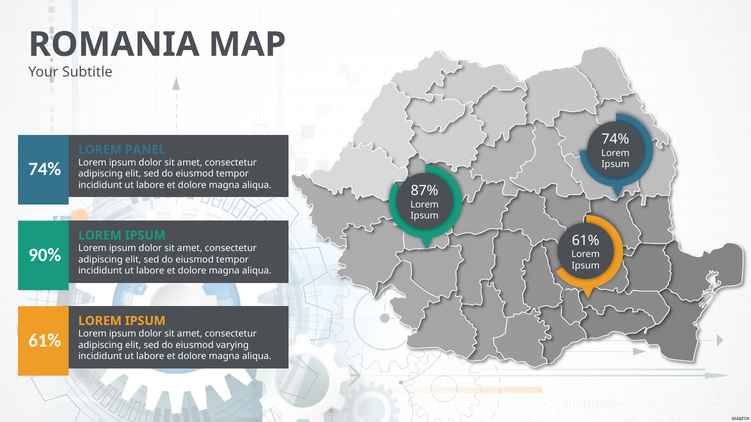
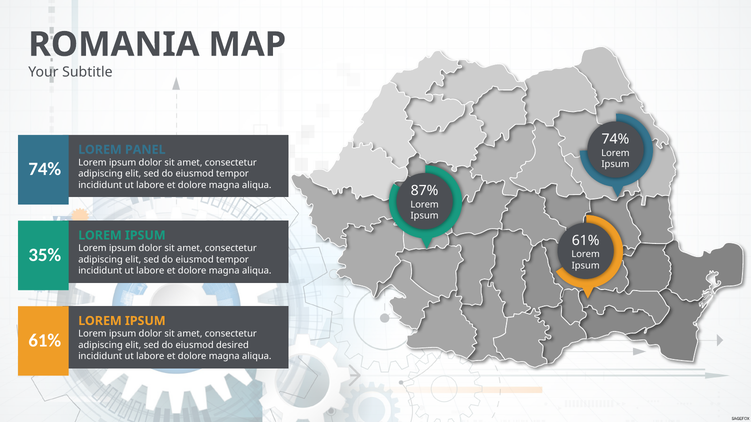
90%: 90% -> 35%
varying: varying -> desired
